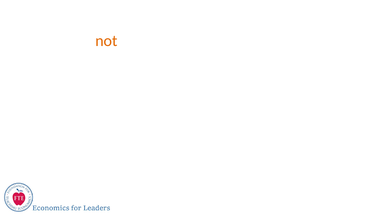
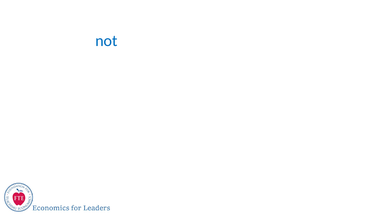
not colour: orange -> blue
